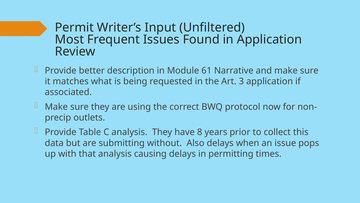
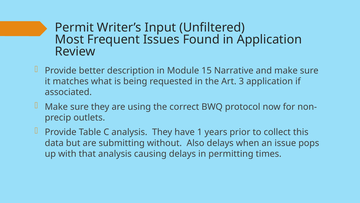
61: 61 -> 15
8: 8 -> 1
